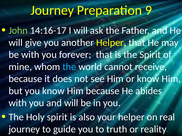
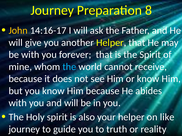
9: 9 -> 8
John colour: light green -> yellow
real: real -> like
